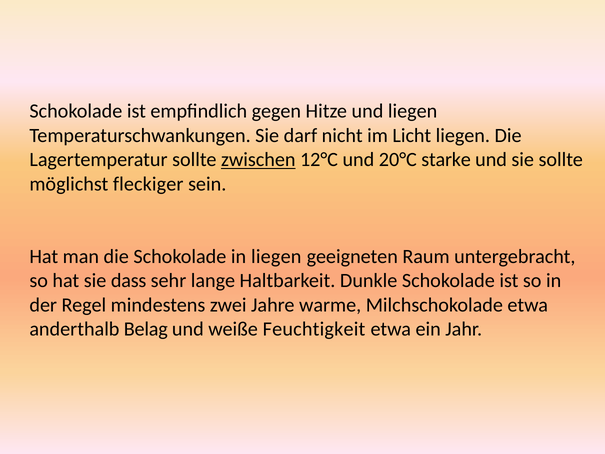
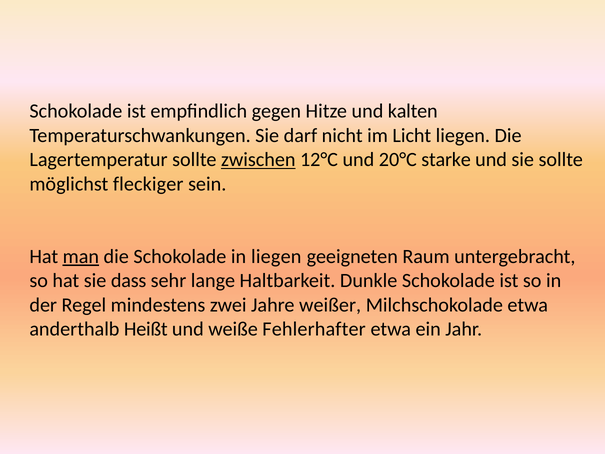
und liegen: liegen -> kalten
man underline: none -> present
warme: warme -> weißer
Belag: Belag -> Heißt
Feuchtigkeit: Feuchtigkeit -> Fehlerhafter
